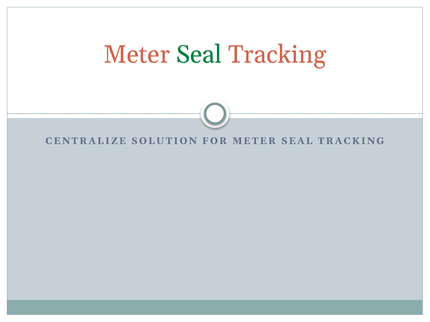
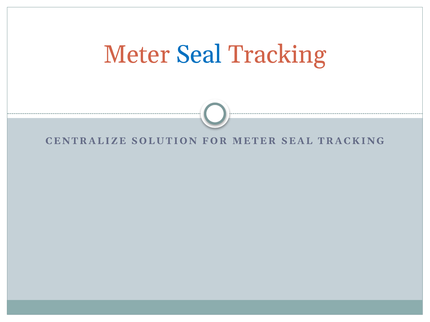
Seal at (199, 55) colour: green -> blue
